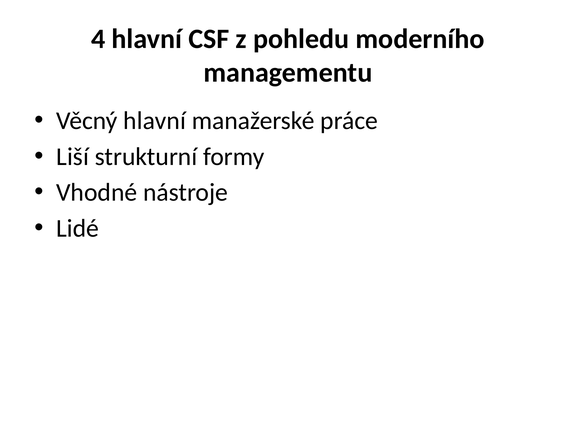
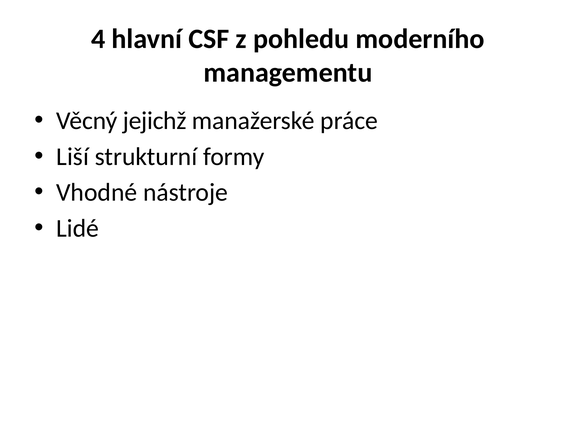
Věcný hlavní: hlavní -> jejichž
